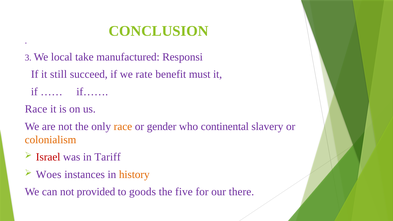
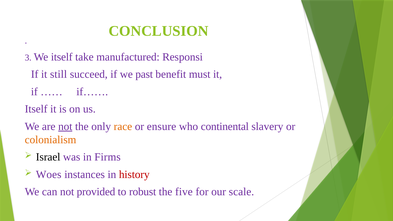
We local: local -> itself
rate: rate -> past
Race at (36, 109): Race -> Itself
not at (65, 126) underline: none -> present
gender: gender -> ensure
Israel colour: red -> black
Tariff: Tariff -> Firms
history colour: orange -> red
goods: goods -> robust
there: there -> scale
